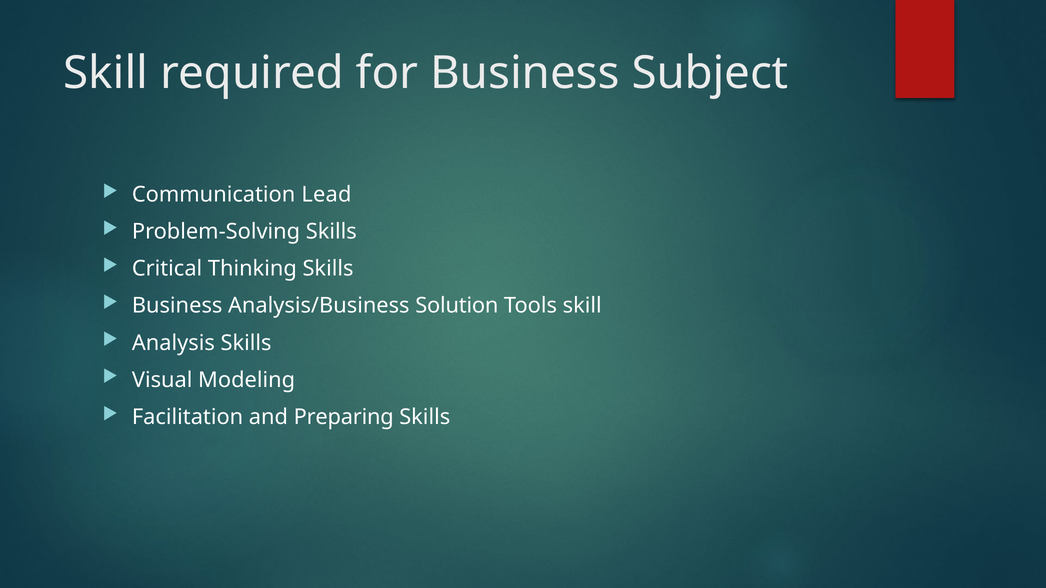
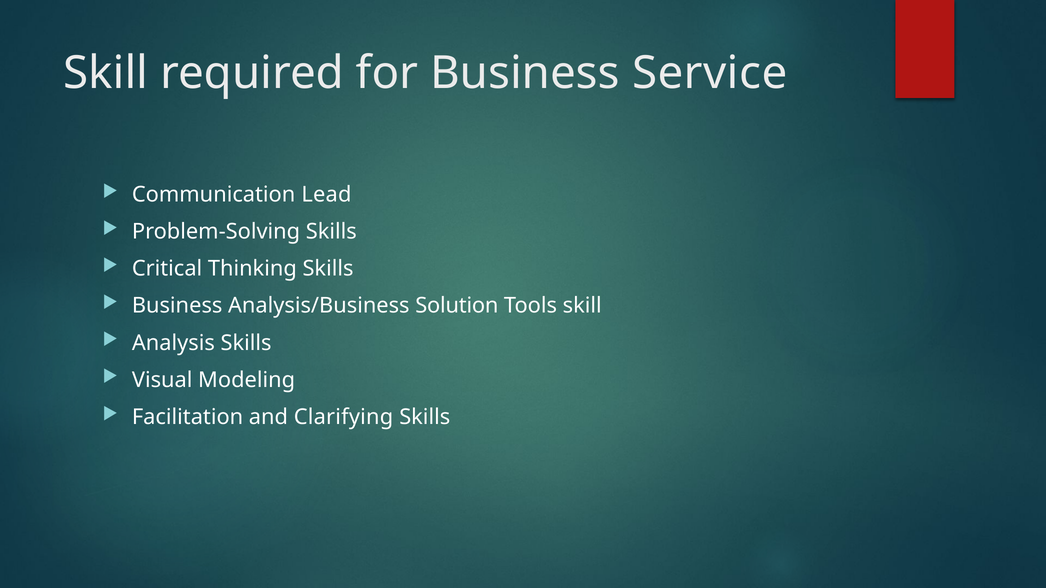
Subject: Subject -> Service
Preparing: Preparing -> Clarifying
